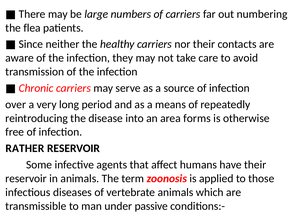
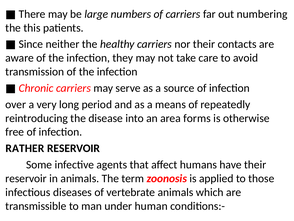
flea: flea -> this
passive: passive -> human
